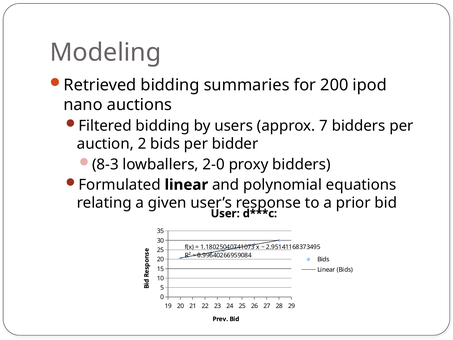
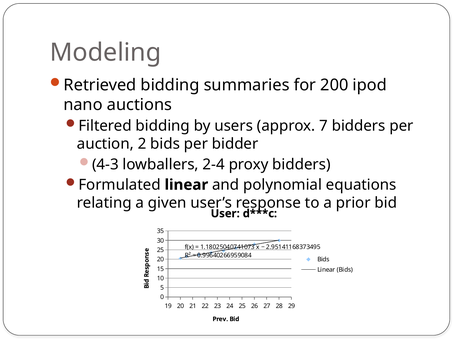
8-3: 8-3 -> 4-3
2-0: 2-0 -> 2-4
